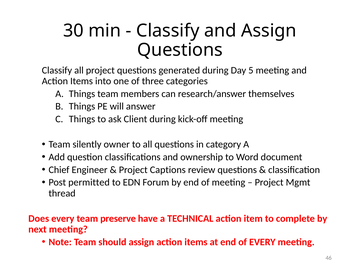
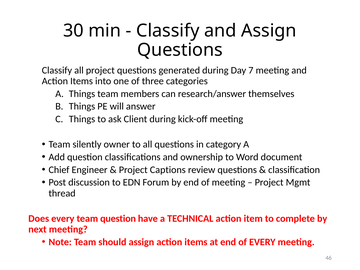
5: 5 -> 7
permitted: permitted -> discussion
team preserve: preserve -> question
